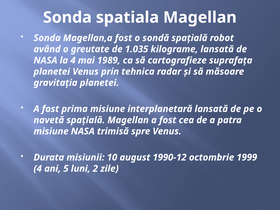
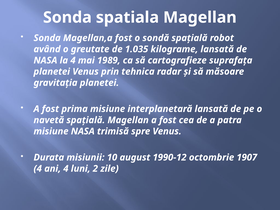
1999: 1999 -> 1907
ani 5: 5 -> 4
